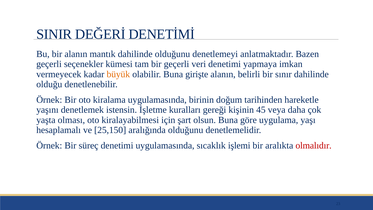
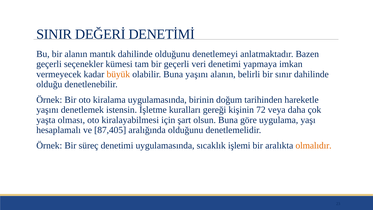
Buna girişte: girişte -> yaşını
45: 45 -> 72
25,150: 25,150 -> 87,405
olmalıdır colour: red -> orange
